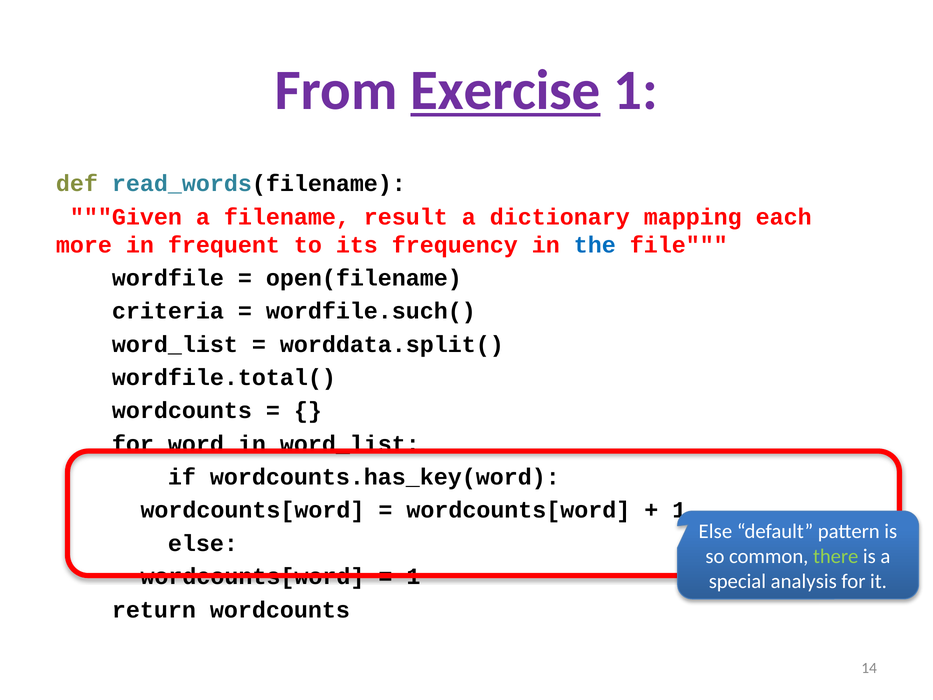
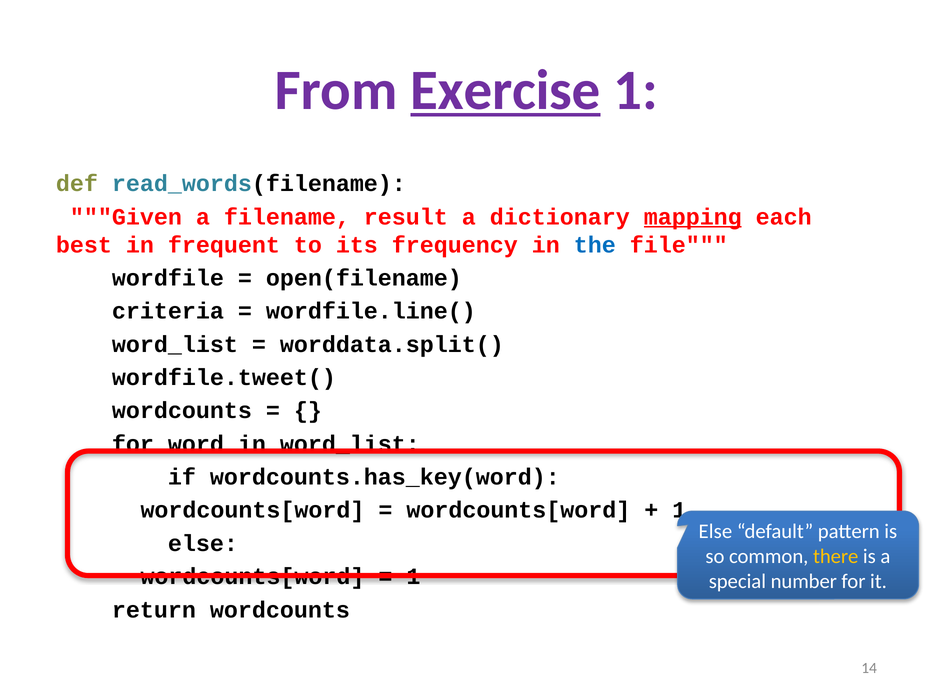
mapping underline: none -> present
more: more -> best
wordfile.such(: wordfile.such( -> wordfile.line(
wordfile.total(: wordfile.total( -> wordfile.tweet(
there colour: light green -> yellow
analysis: analysis -> number
